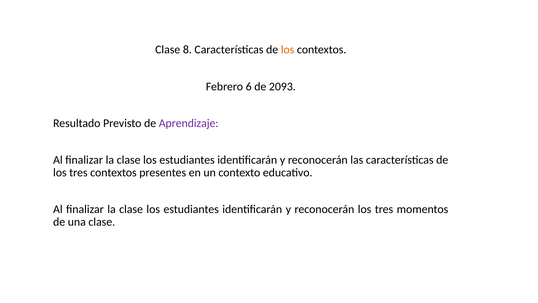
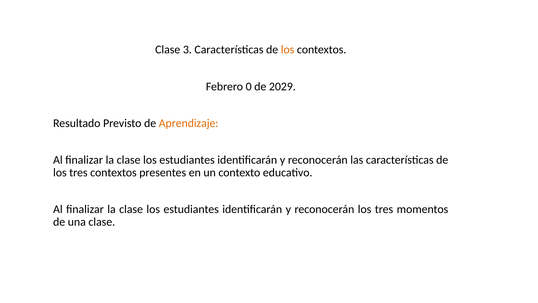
8: 8 -> 3
6: 6 -> 0
2093: 2093 -> 2029
Aprendizaje colour: purple -> orange
